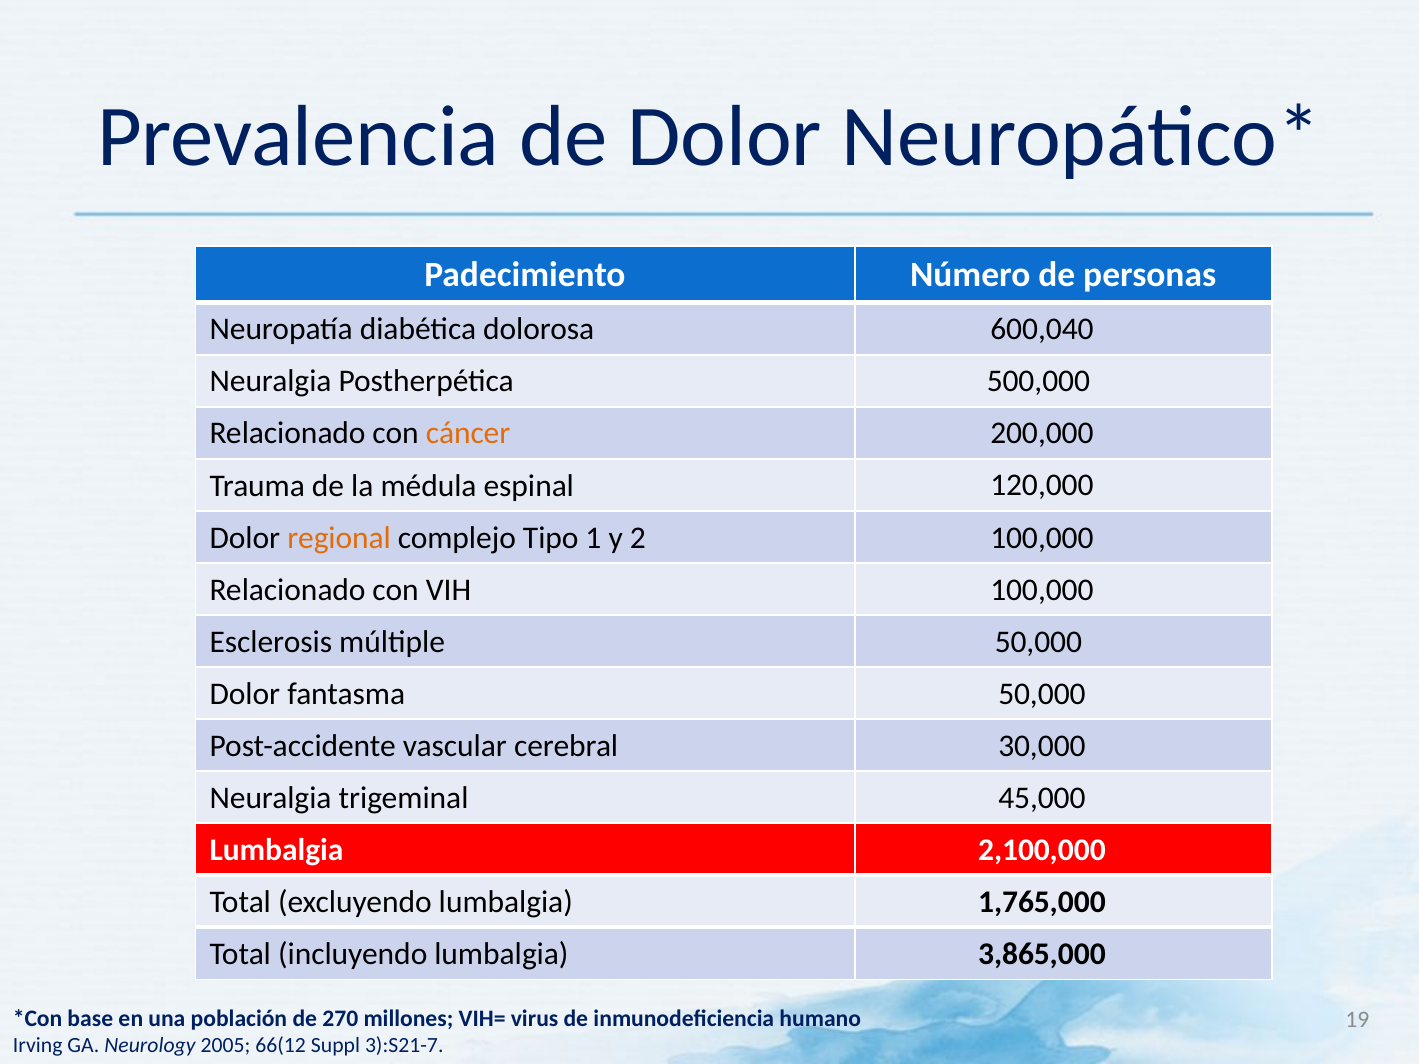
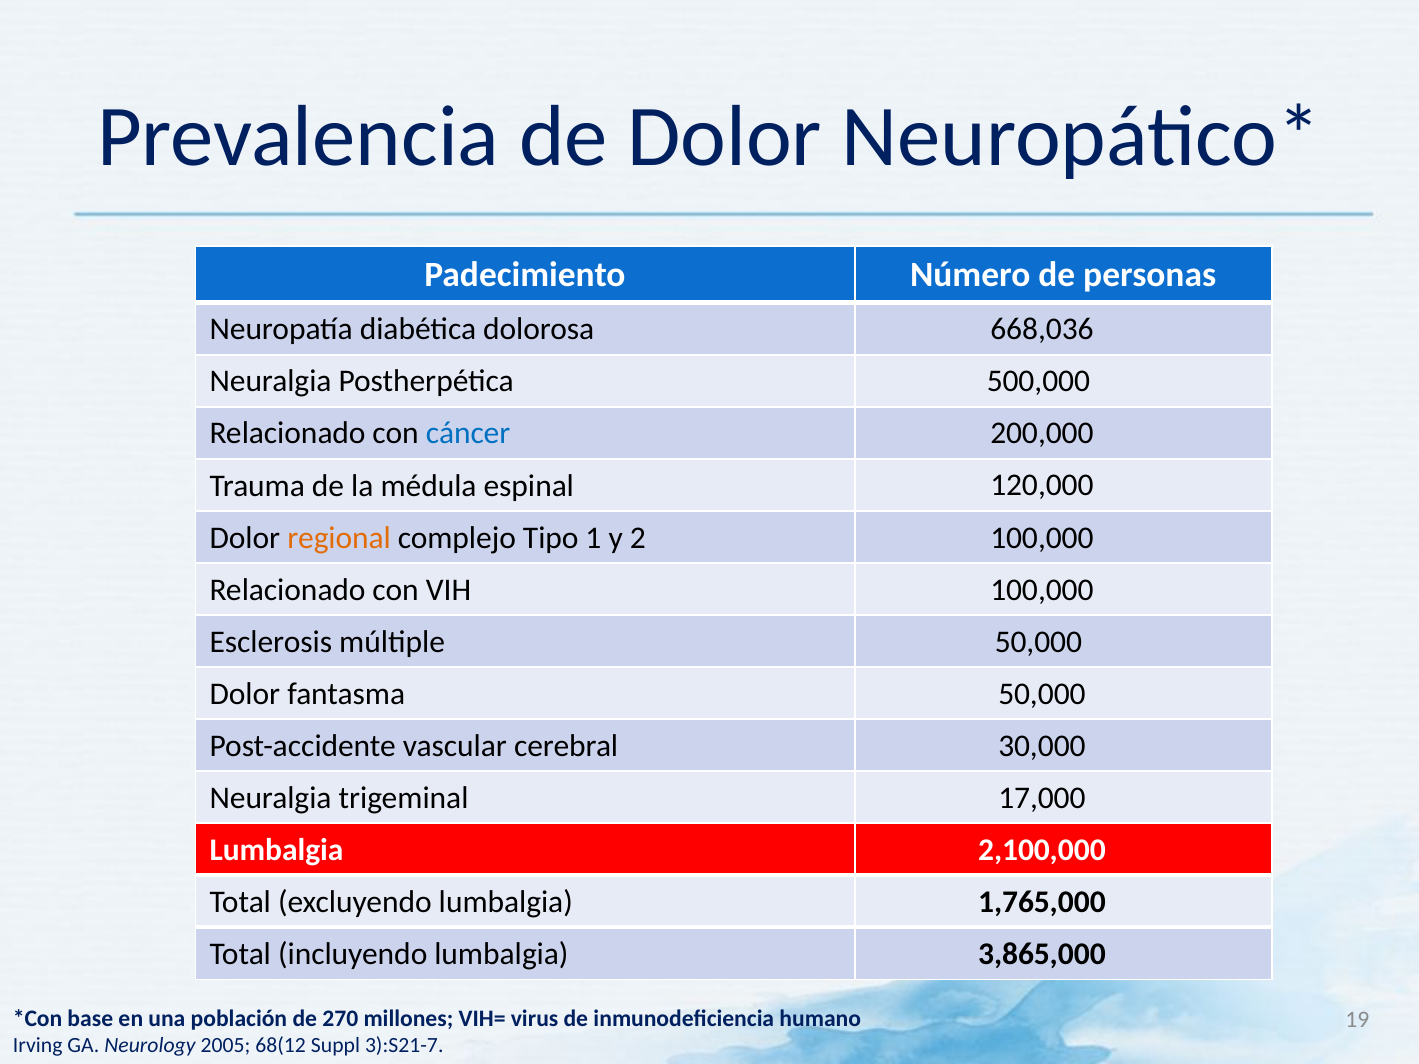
600,040: 600,040 -> 668,036
cáncer colour: orange -> blue
45,000: 45,000 -> 17,000
66(12: 66(12 -> 68(12
